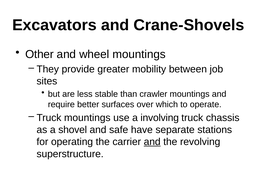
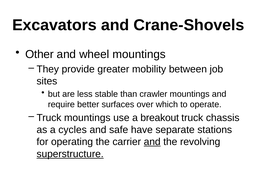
involving: involving -> breakout
shovel: shovel -> cycles
superstructure underline: none -> present
